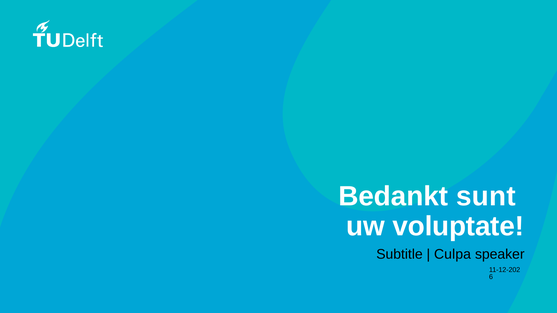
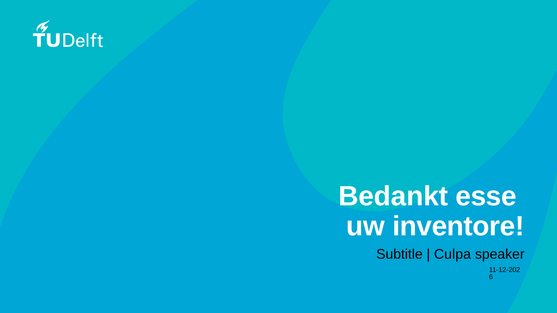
sunt: sunt -> esse
voluptate: voluptate -> inventore
